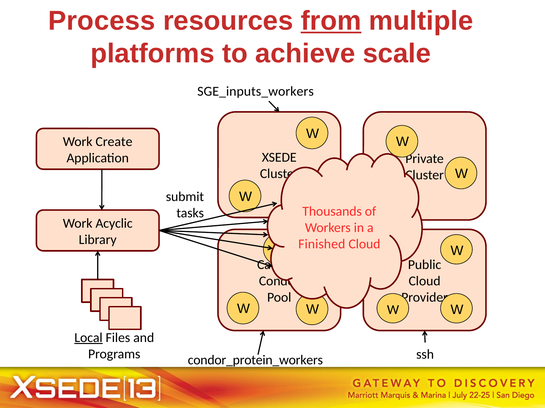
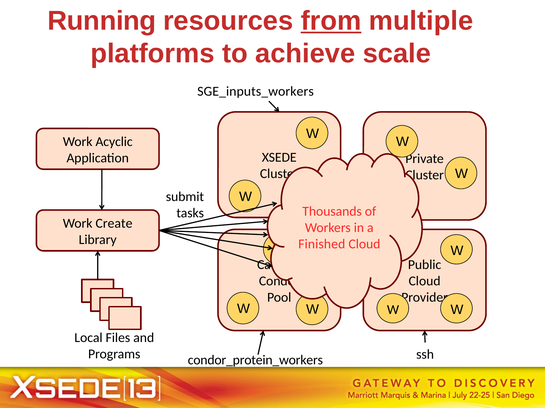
Process: Process -> Running
Create: Create -> Acyclic
Acyclic: Acyclic -> Create
Local underline: present -> none
